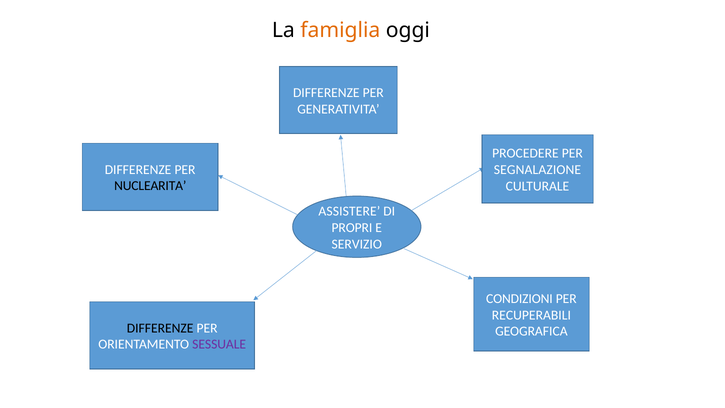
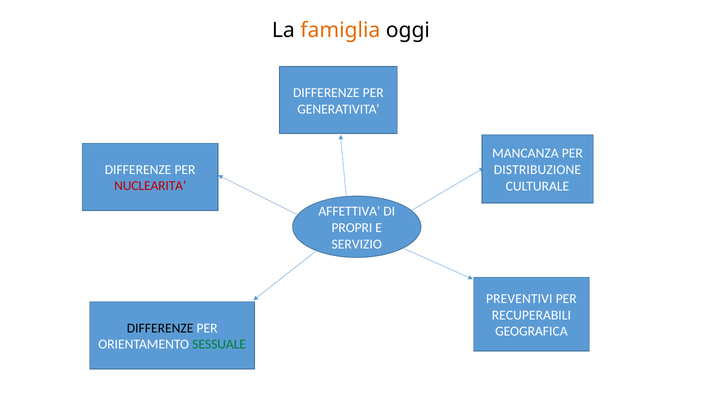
PROCEDERE: PROCEDERE -> MANCANZA
SEGNALAZIONE: SEGNALAZIONE -> DISTRIBUZIONE
NUCLEARITA colour: black -> red
ASSISTERE: ASSISTERE -> AFFETTIVA
CONDIZIONI: CONDIZIONI -> PREVENTIVI
SESSUALE colour: purple -> green
